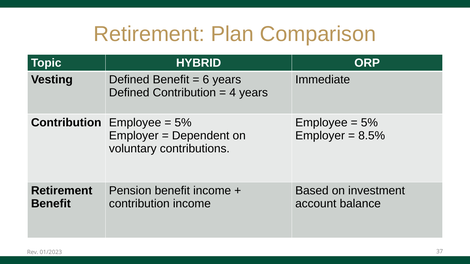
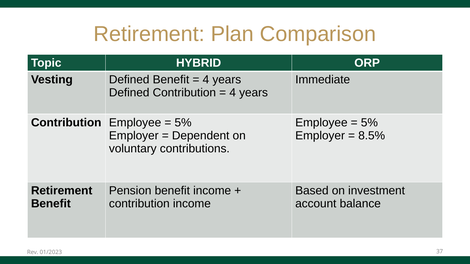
6 at (206, 80): 6 -> 4
